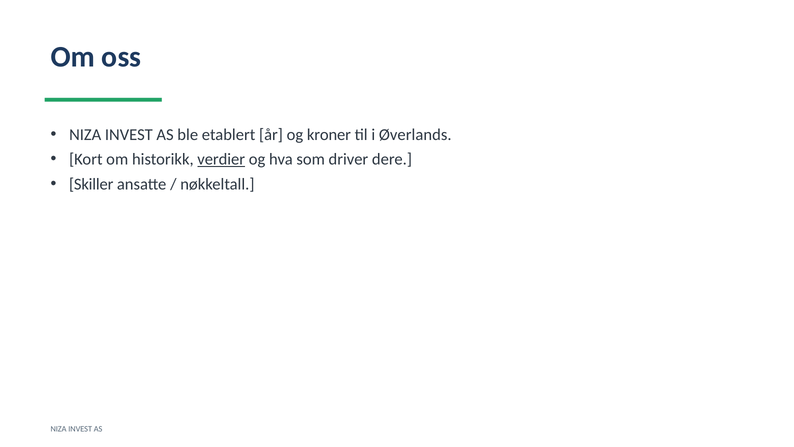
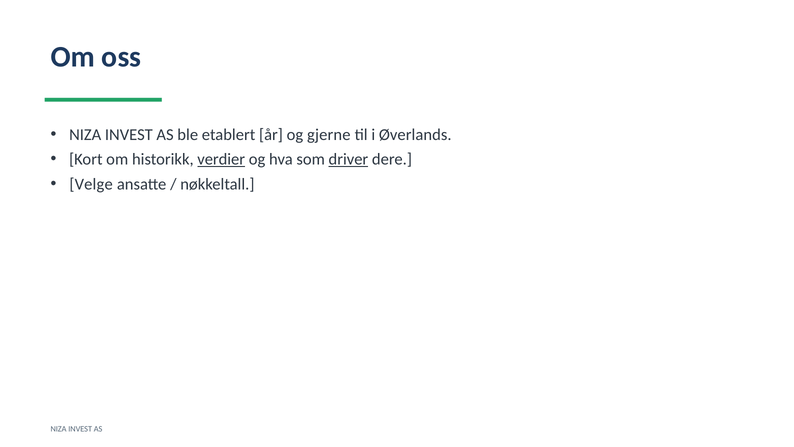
kroner: kroner -> gjerne
driver underline: none -> present
Skiller: Skiller -> Velge
